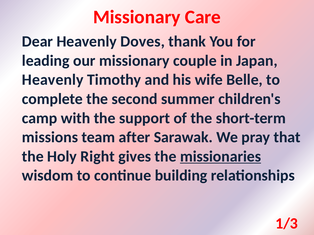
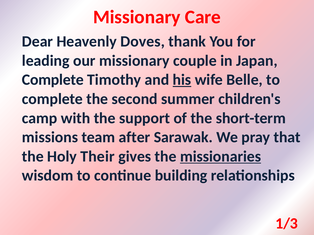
Heavenly at (53, 80): Heavenly -> Complete
his underline: none -> present
Right: Right -> Their
